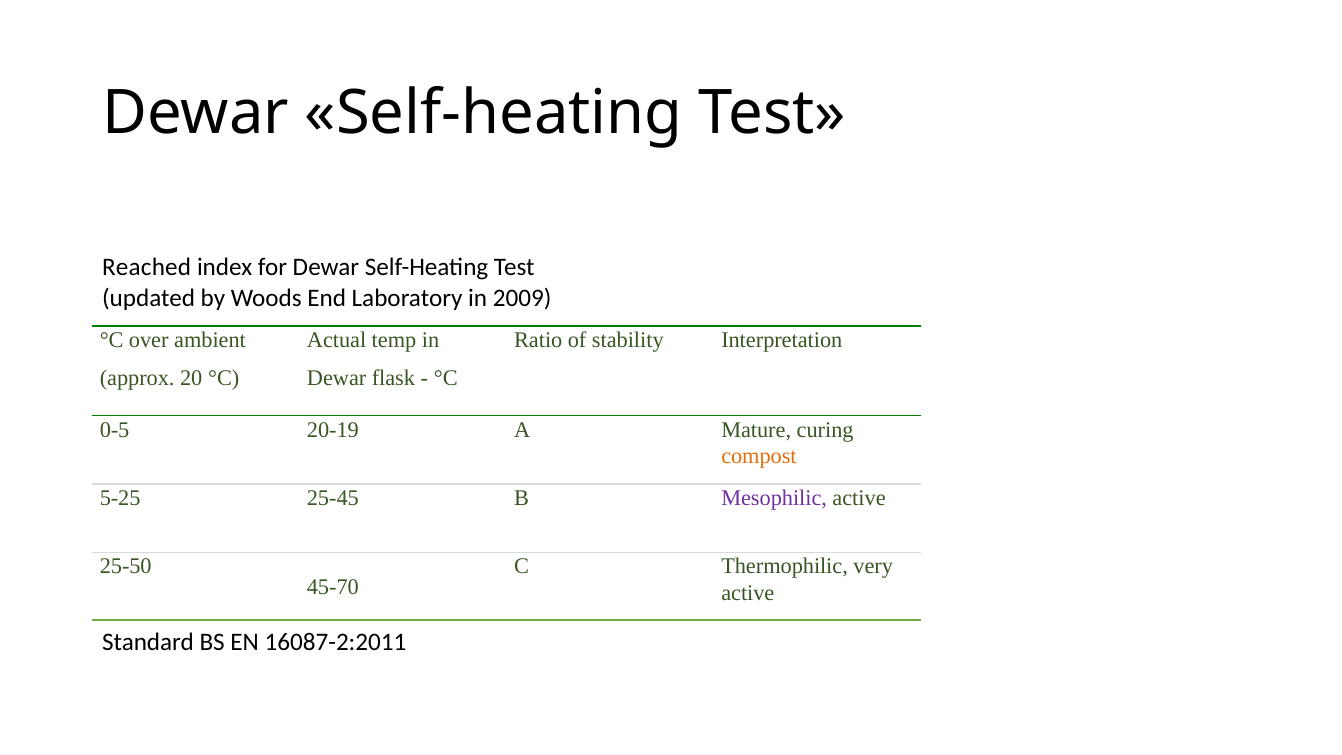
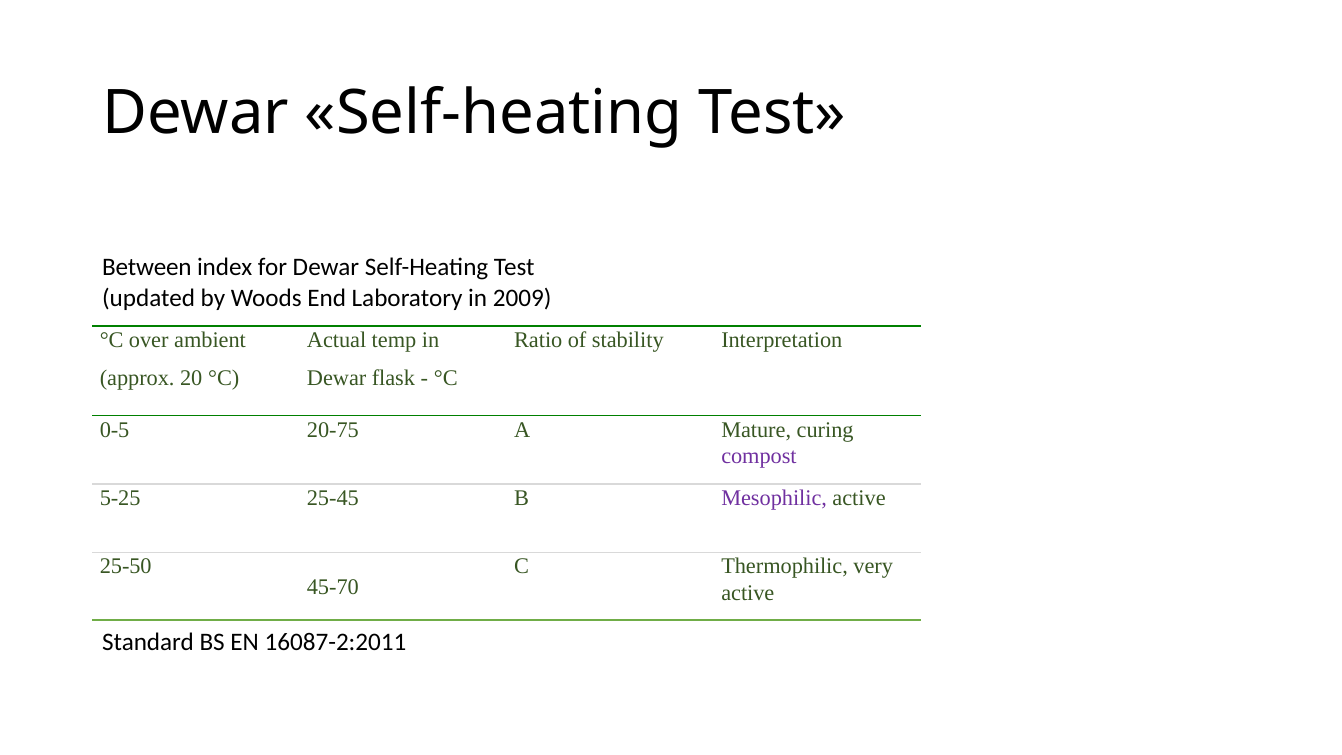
Reached: Reached -> Between
20-19: 20-19 -> 20-75
compost colour: orange -> purple
